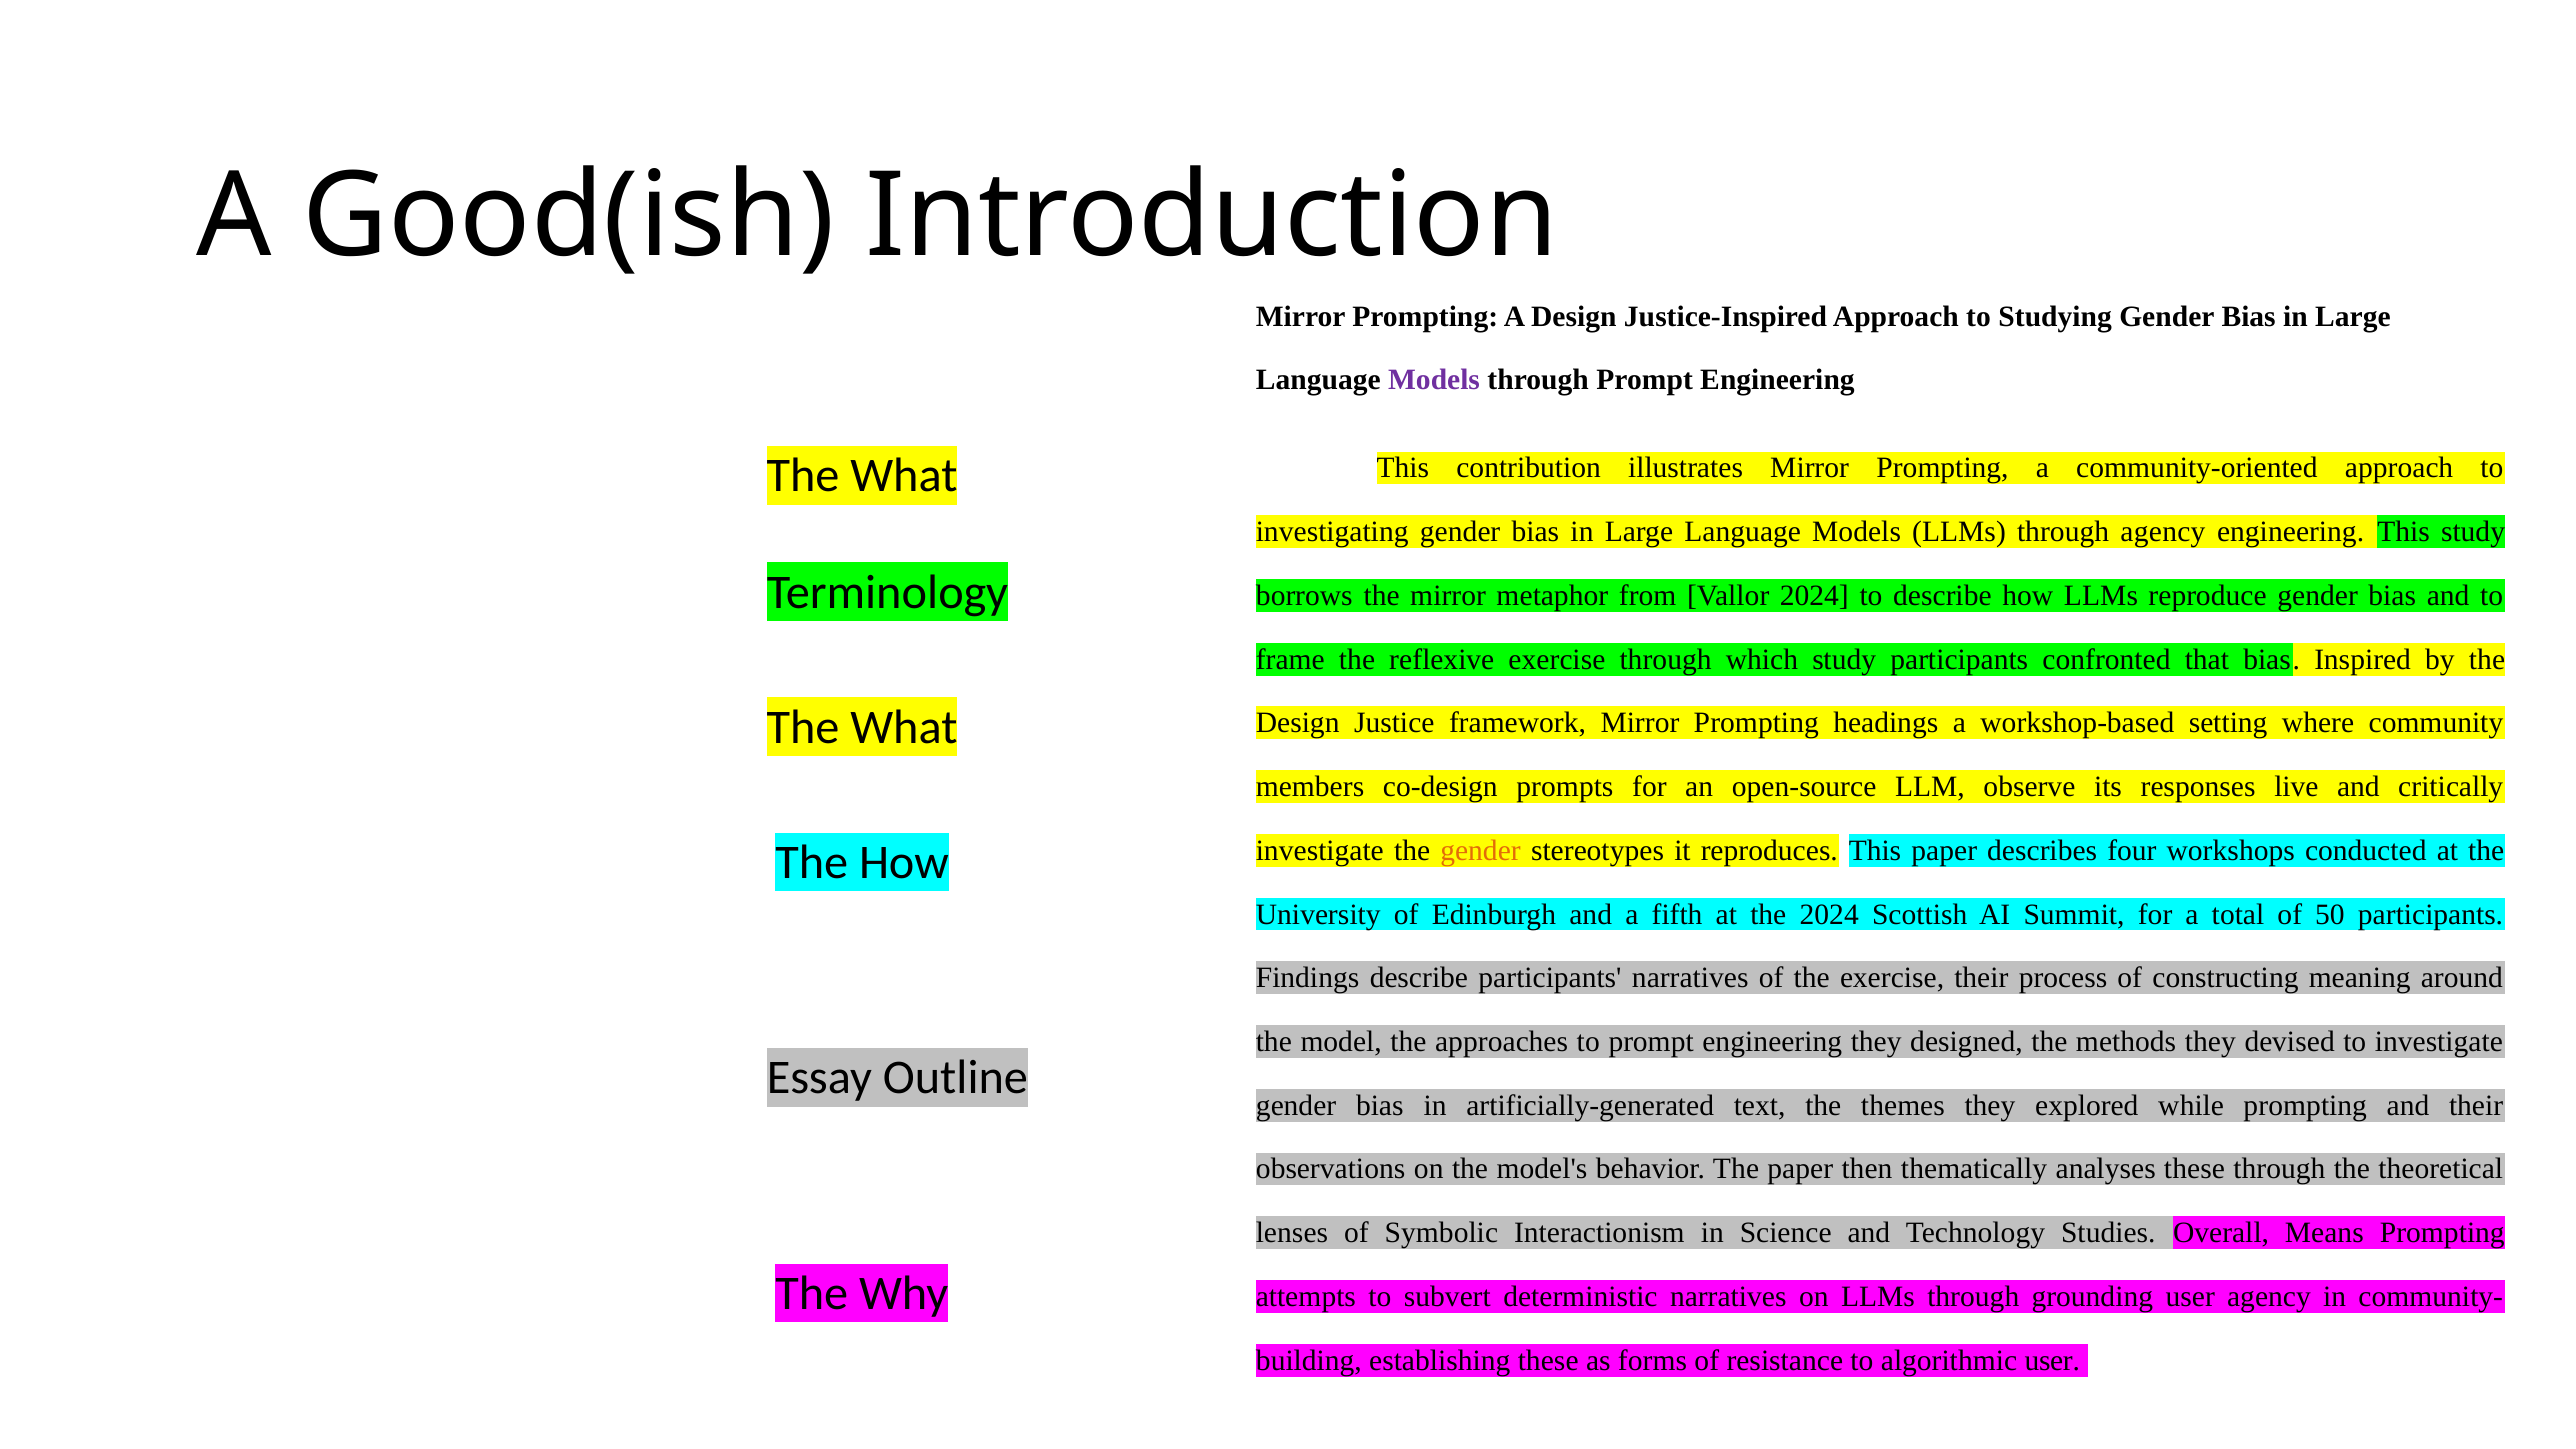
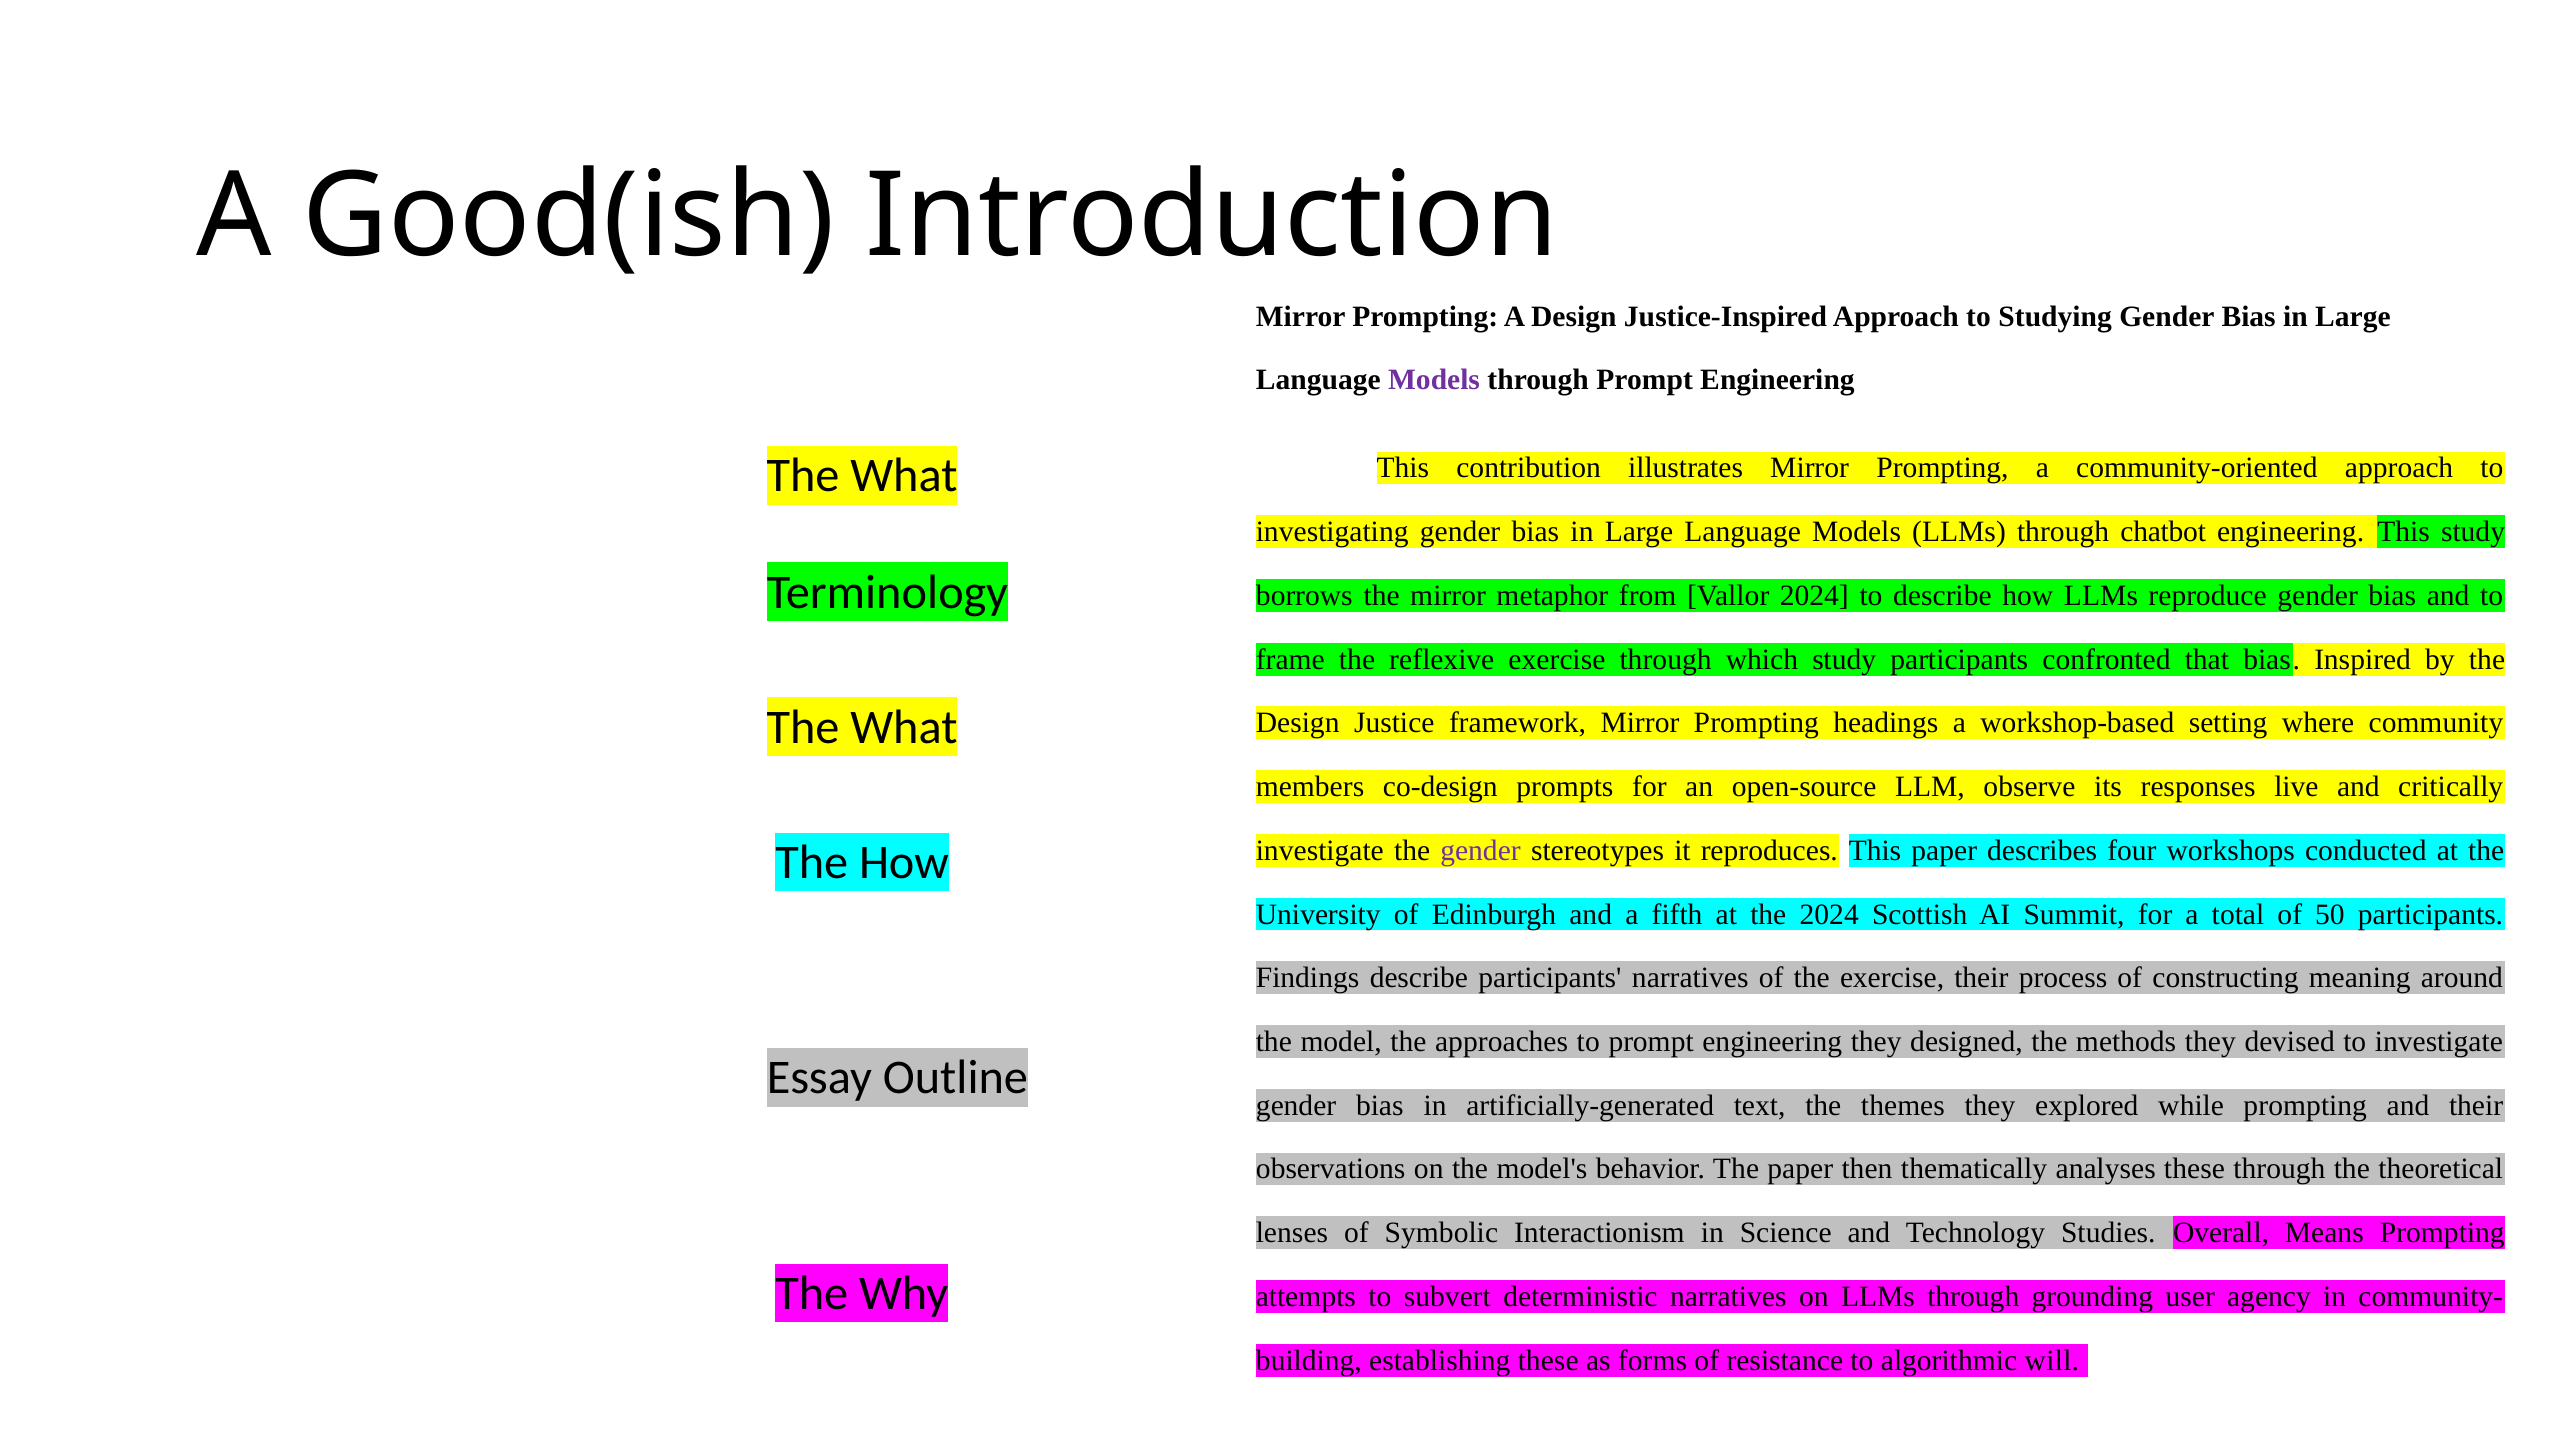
through agency: agency -> chatbot
gender at (1481, 851) colour: orange -> purple
algorithmic user: user -> will
